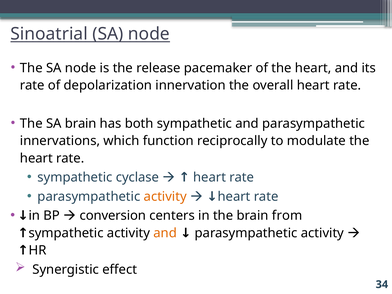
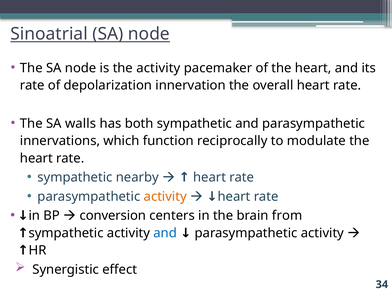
the release: release -> activity
SA brain: brain -> walls
cyclase: cyclase -> nearby
and at (165, 233) colour: orange -> blue
